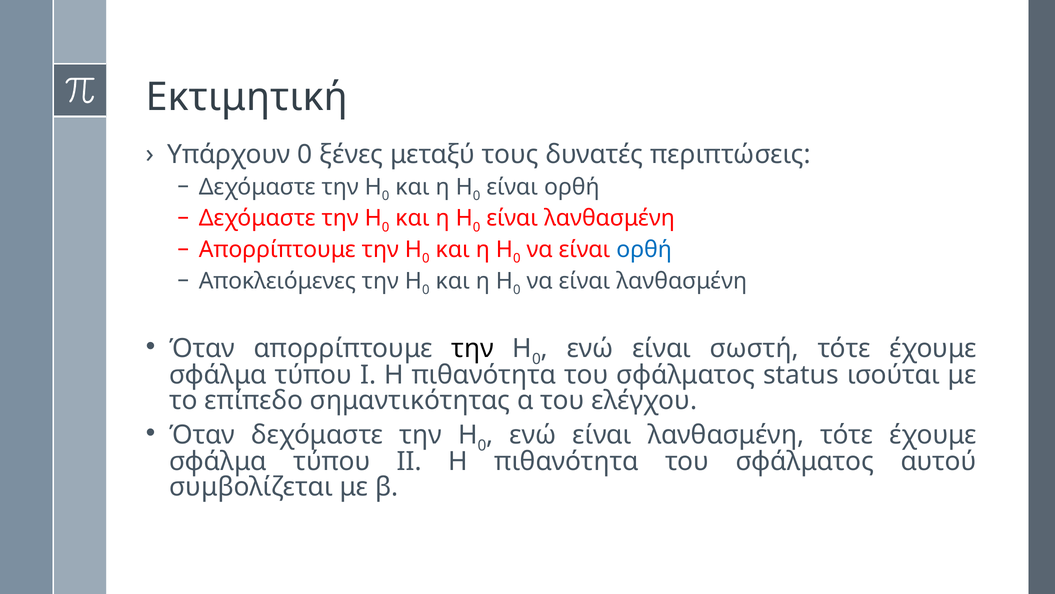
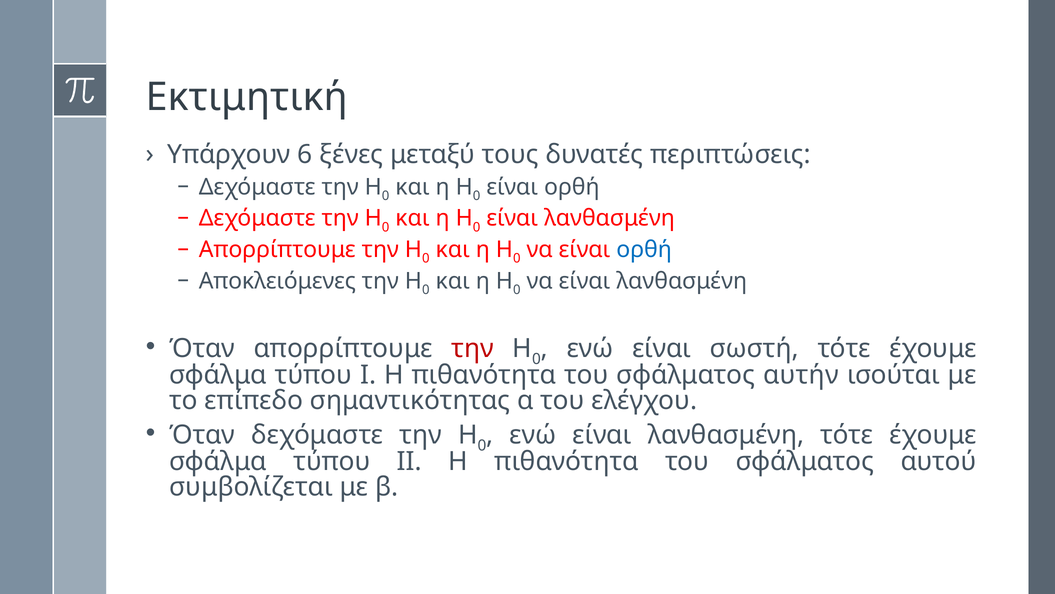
Υπάρχουν 0: 0 -> 6
την at (473, 348) colour: black -> red
status: status -> αυτήν
